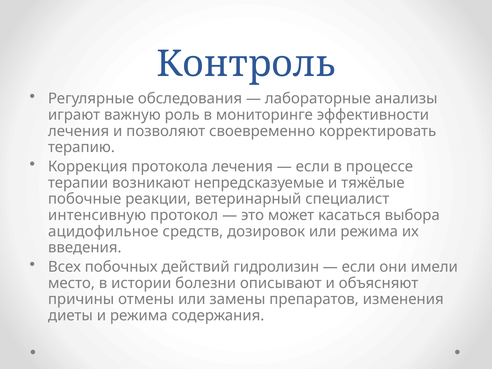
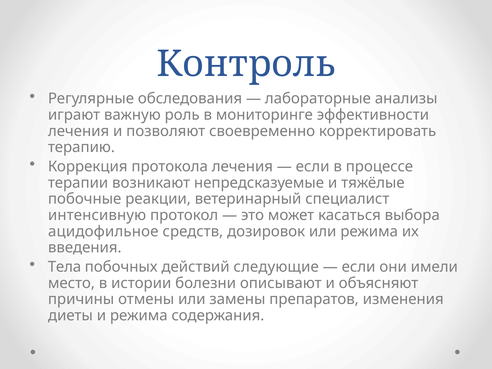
Всех: Всех -> Тела
гидролизин: гидролизин -> следующие
